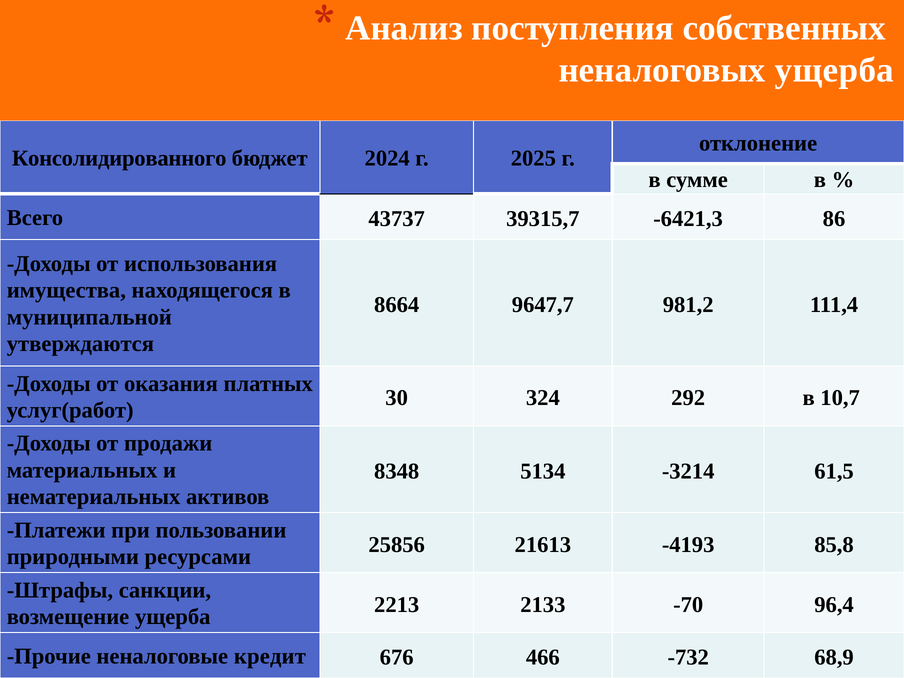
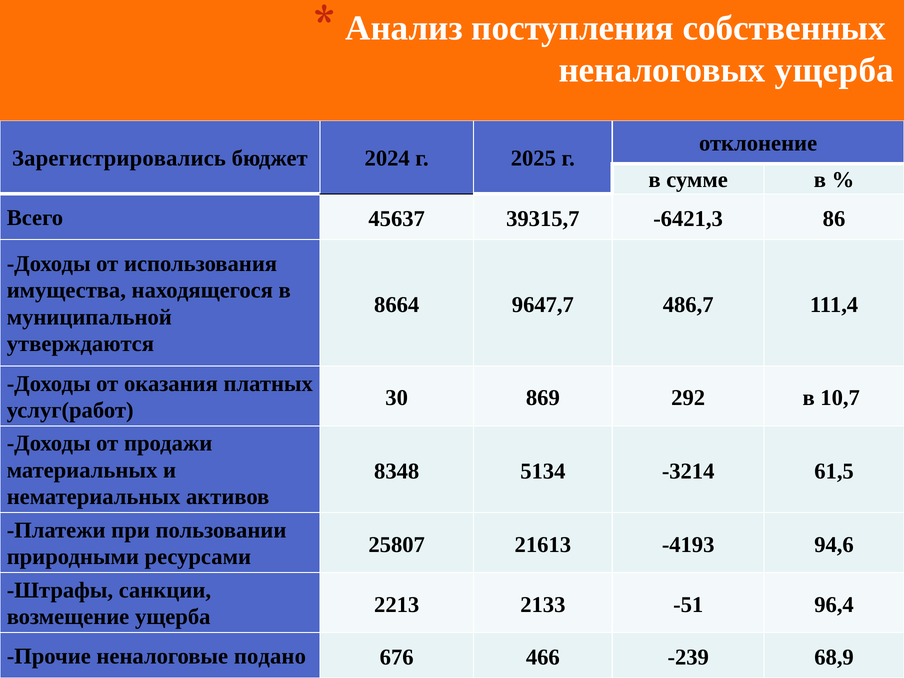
Консолидированного: Консолидированного -> Зарегистрировались
43737: 43737 -> 45637
981,2: 981,2 -> 486,7
324: 324 -> 869
25856: 25856 -> 25807
85,8: 85,8 -> 94,6
-70: -70 -> -51
кредит: кредит -> подано
-732: -732 -> -239
